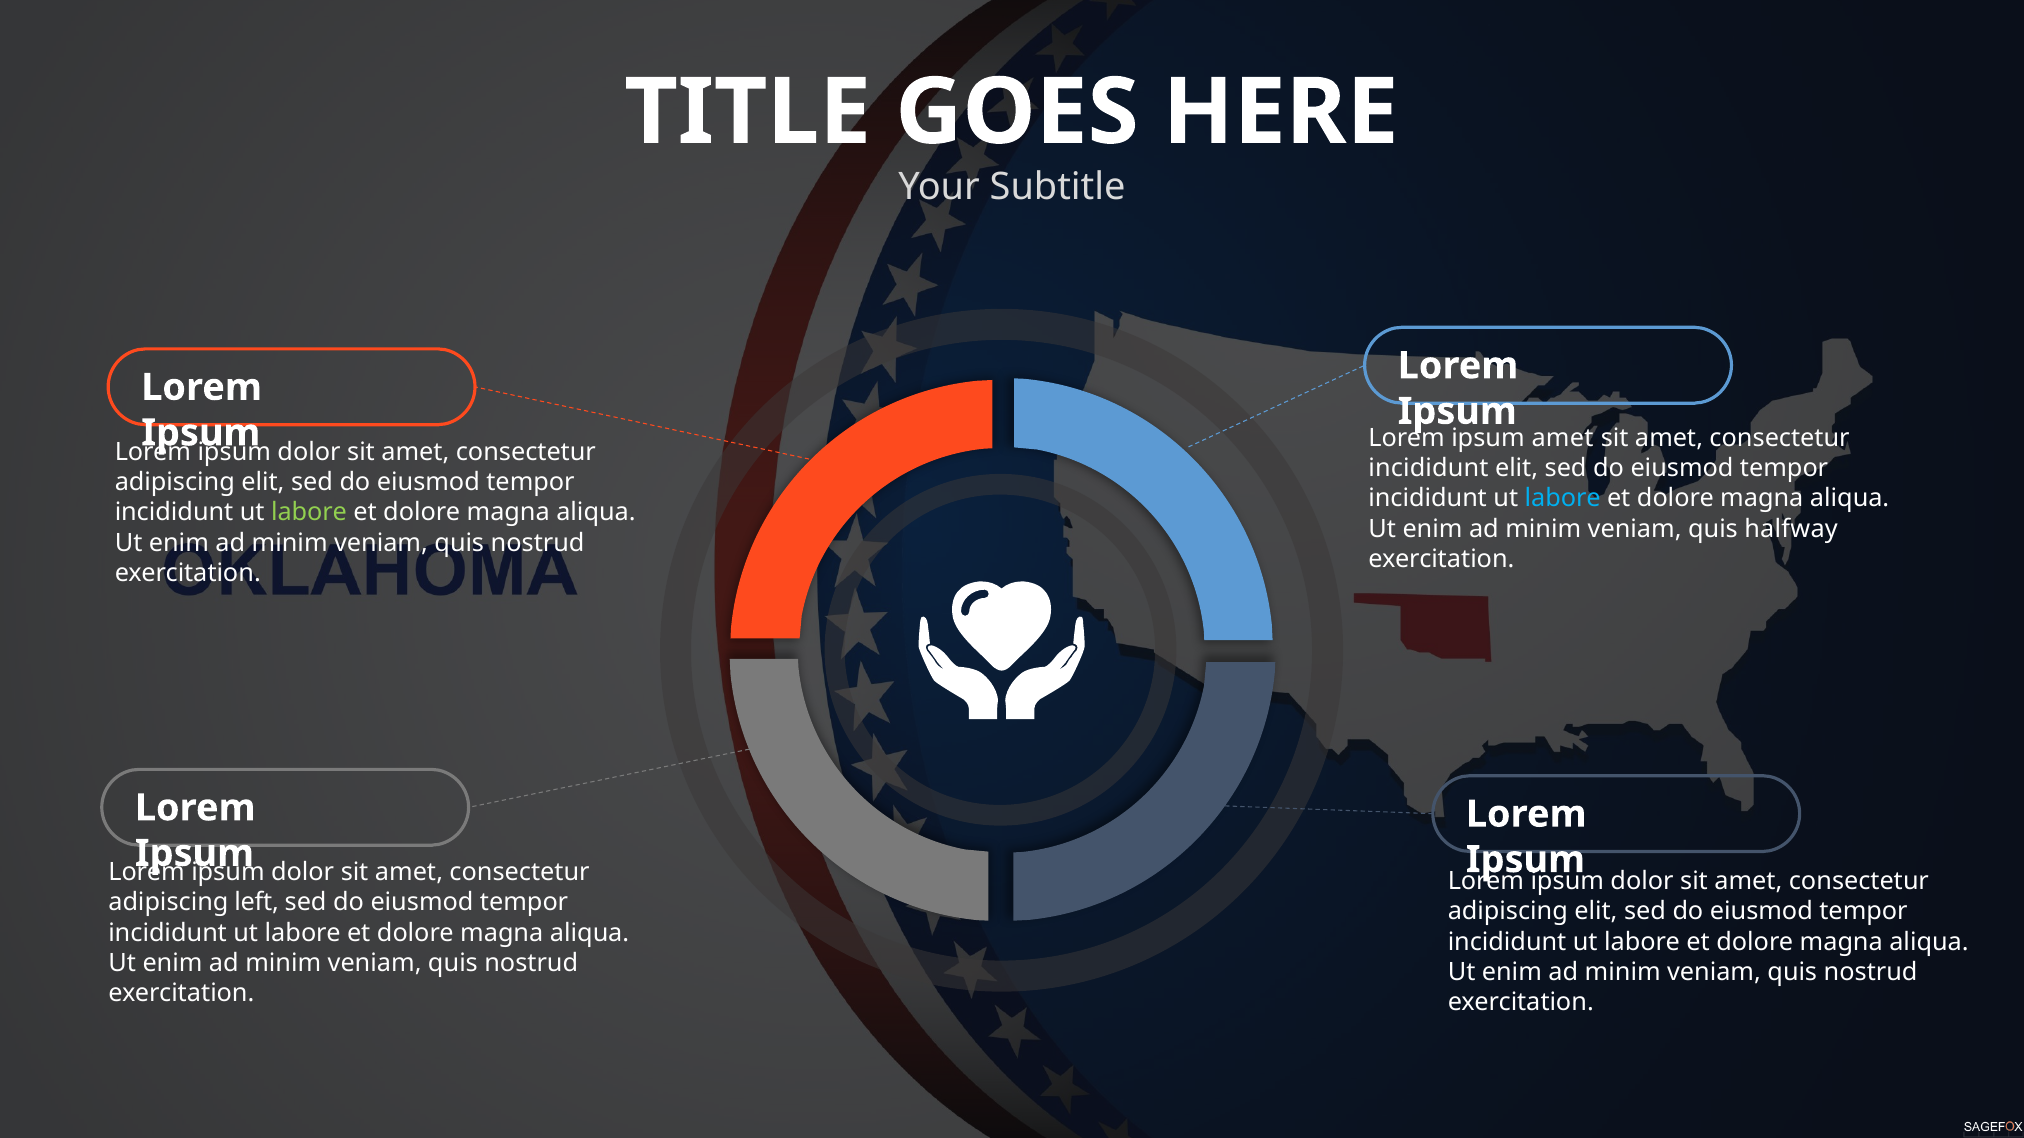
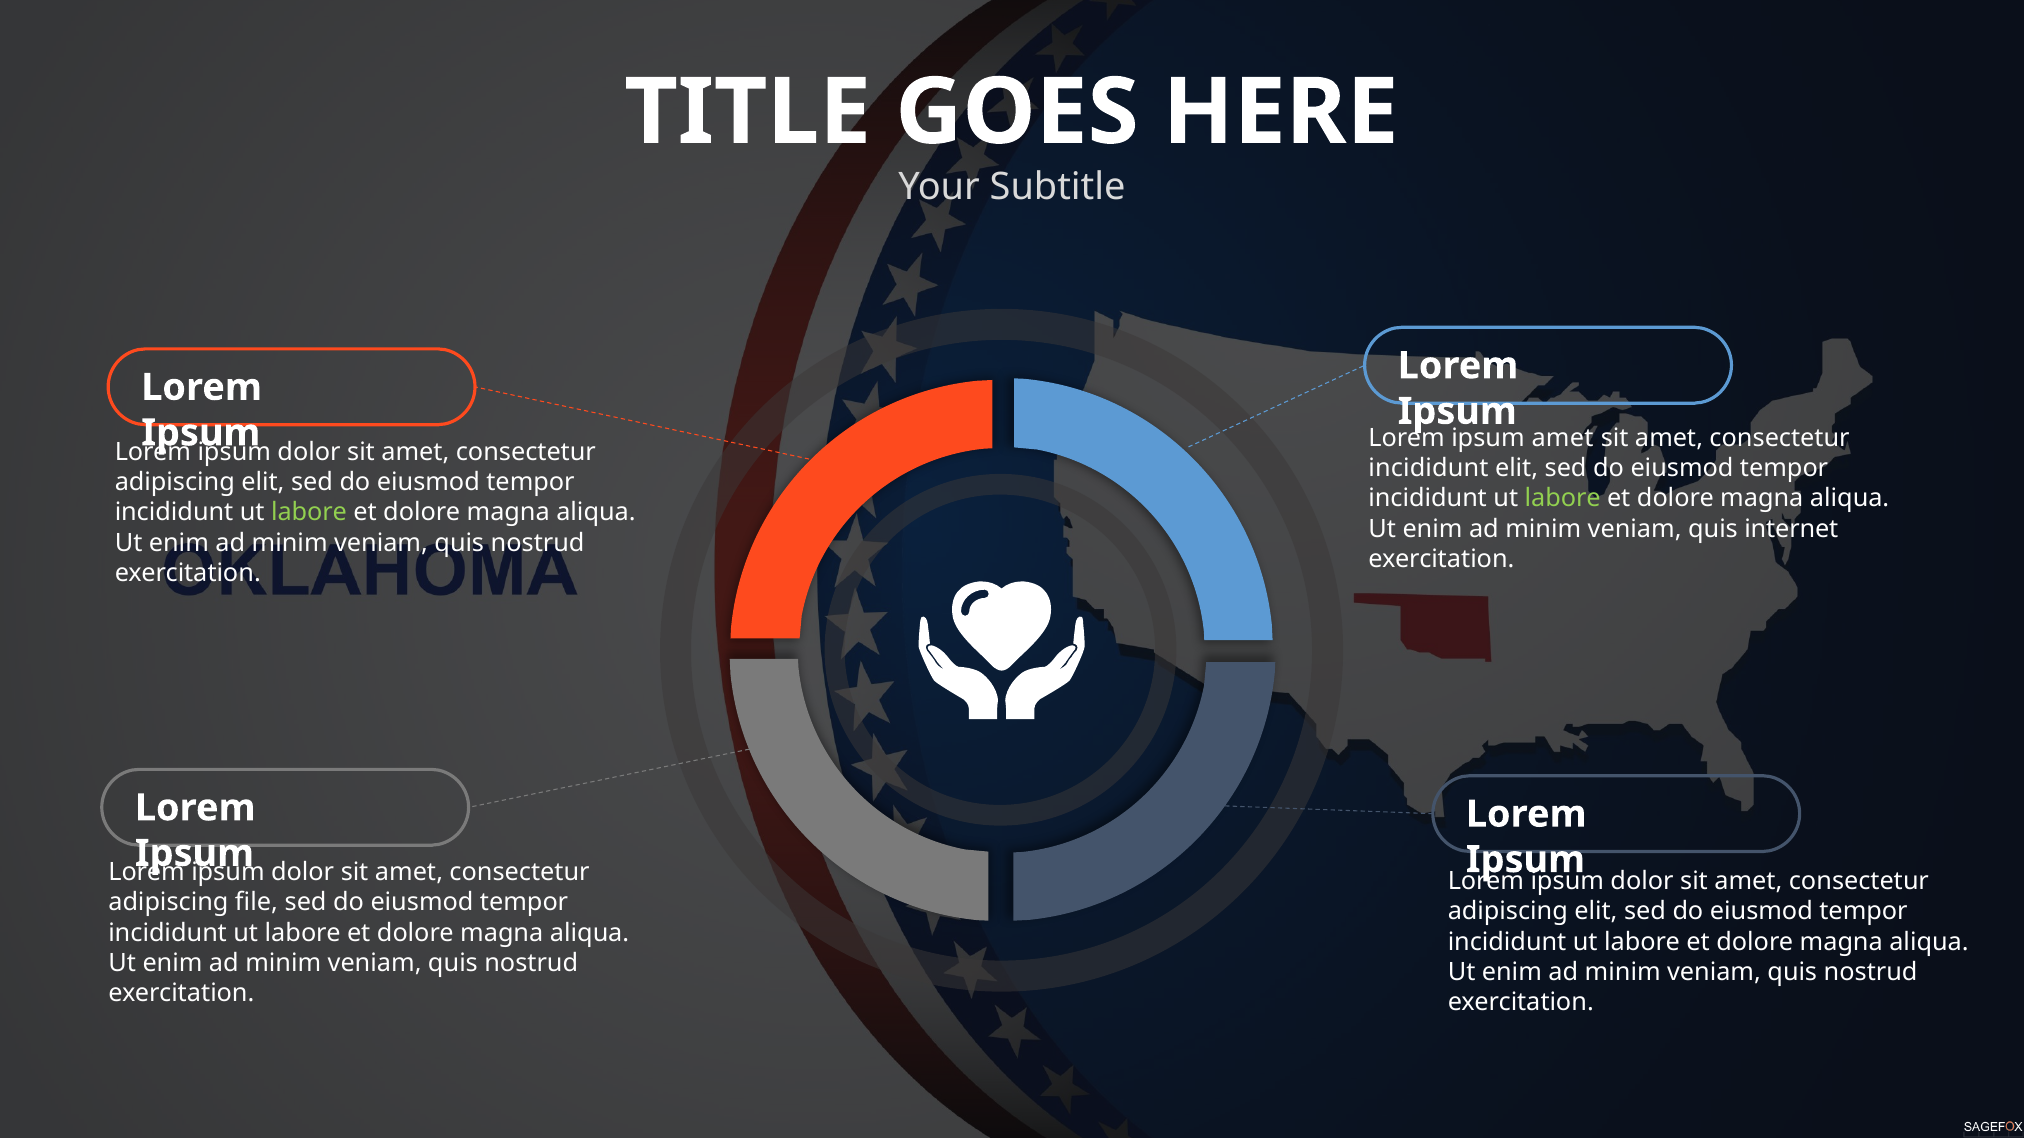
labore at (1563, 499) colour: light blue -> light green
halfway: halfway -> internet
left: left -> file
